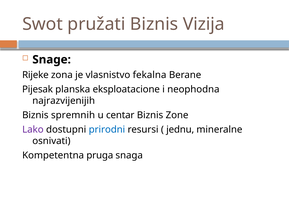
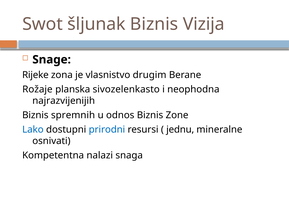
pružati: pružati -> šljunak
fekalna: fekalna -> drugim
Pijesak: Pijesak -> Rožaje
eksploatacione: eksploatacione -> sivozelenkasto
centar: centar -> odnos
Lako colour: purple -> blue
pruga: pruga -> nalazi
